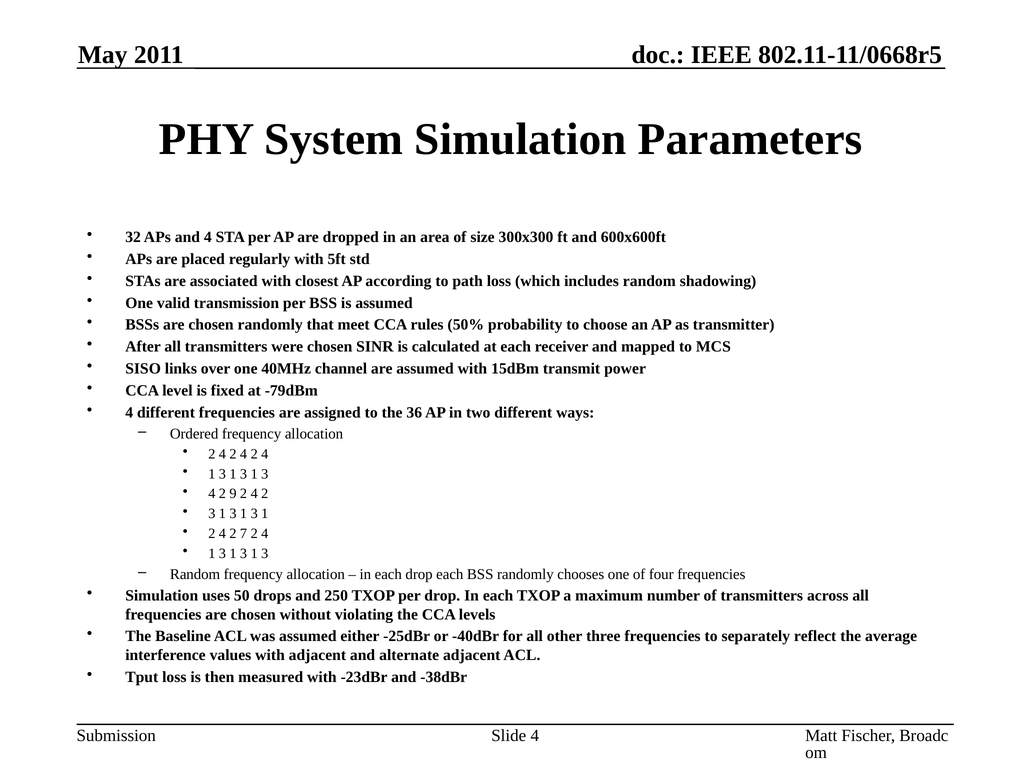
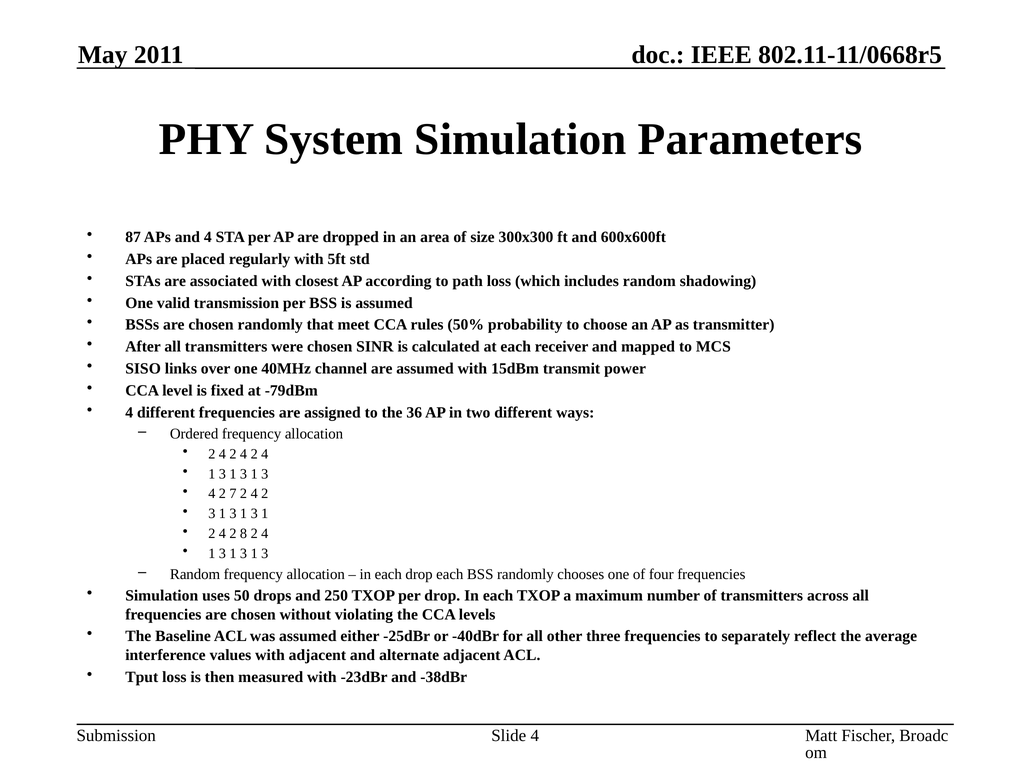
32: 32 -> 87
9: 9 -> 7
7: 7 -> 8
